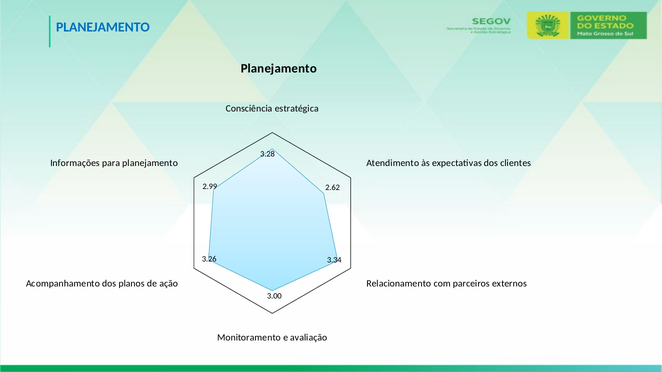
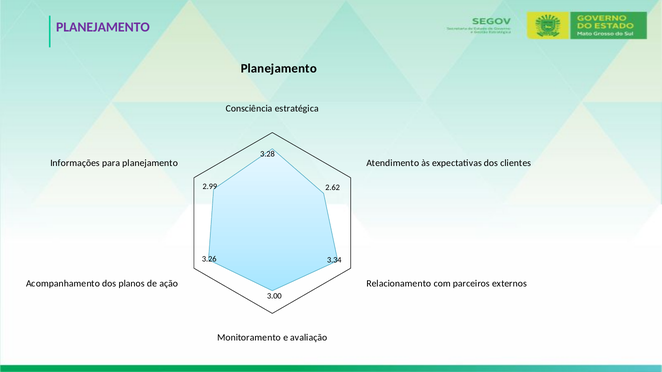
PLANEJAMENTO at (103, 27) colour: blue -> purple
